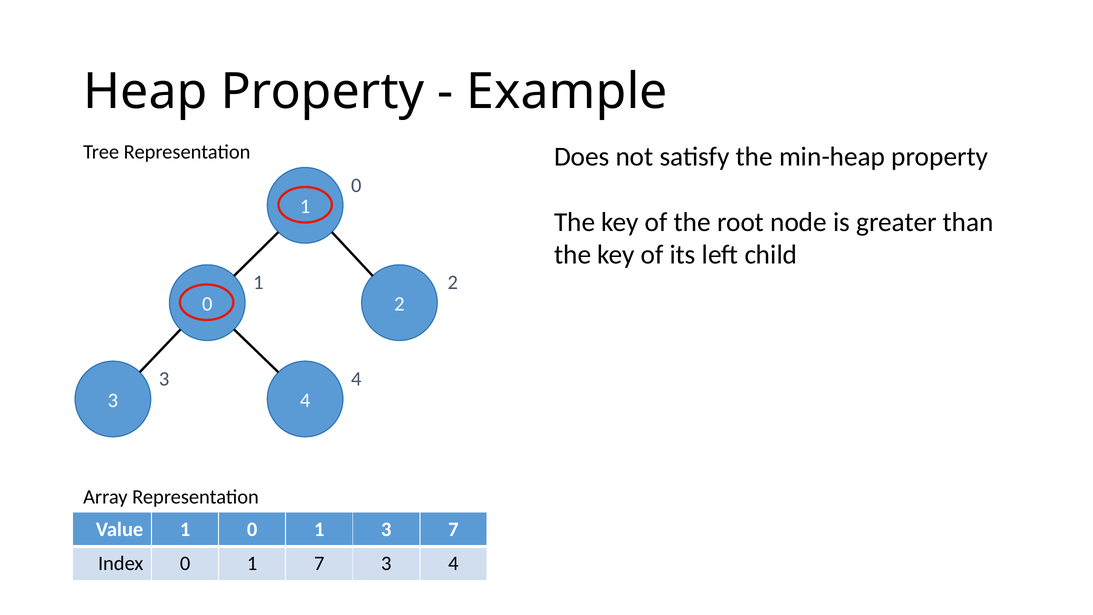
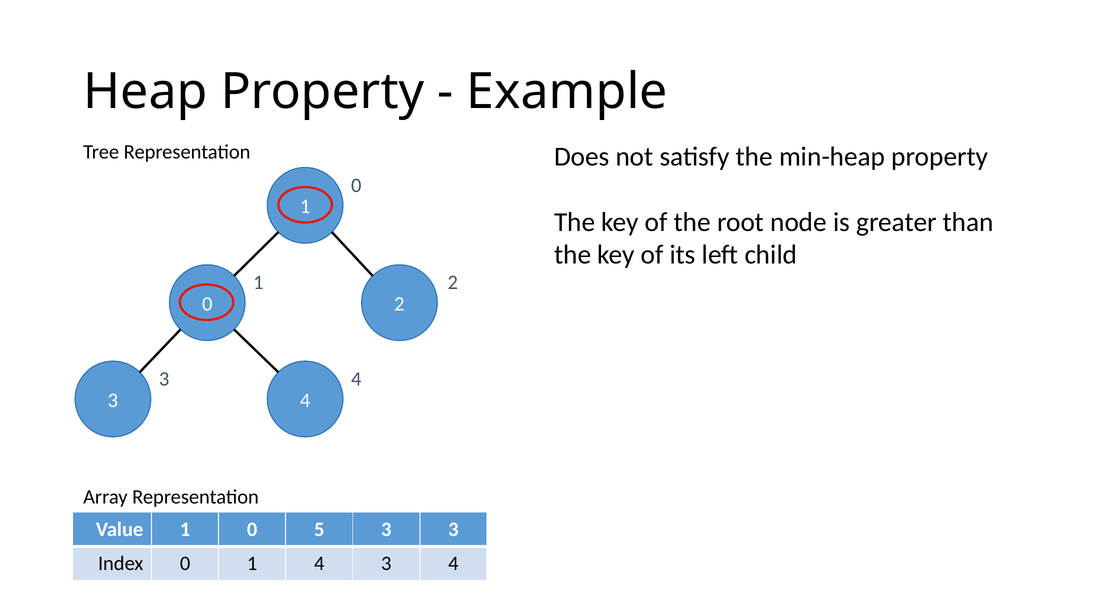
1 0 1: 1 -> 5
3 7: 7 -> 3
1 7: 7 -> 4
